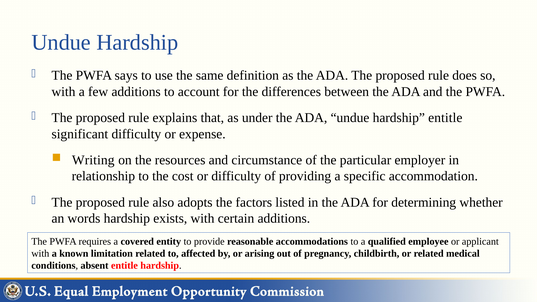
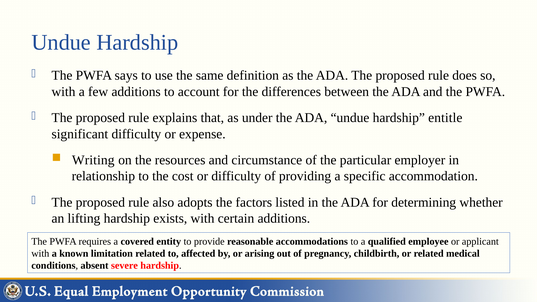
words: words -> lifting
absent entitle: entitle -> severe
